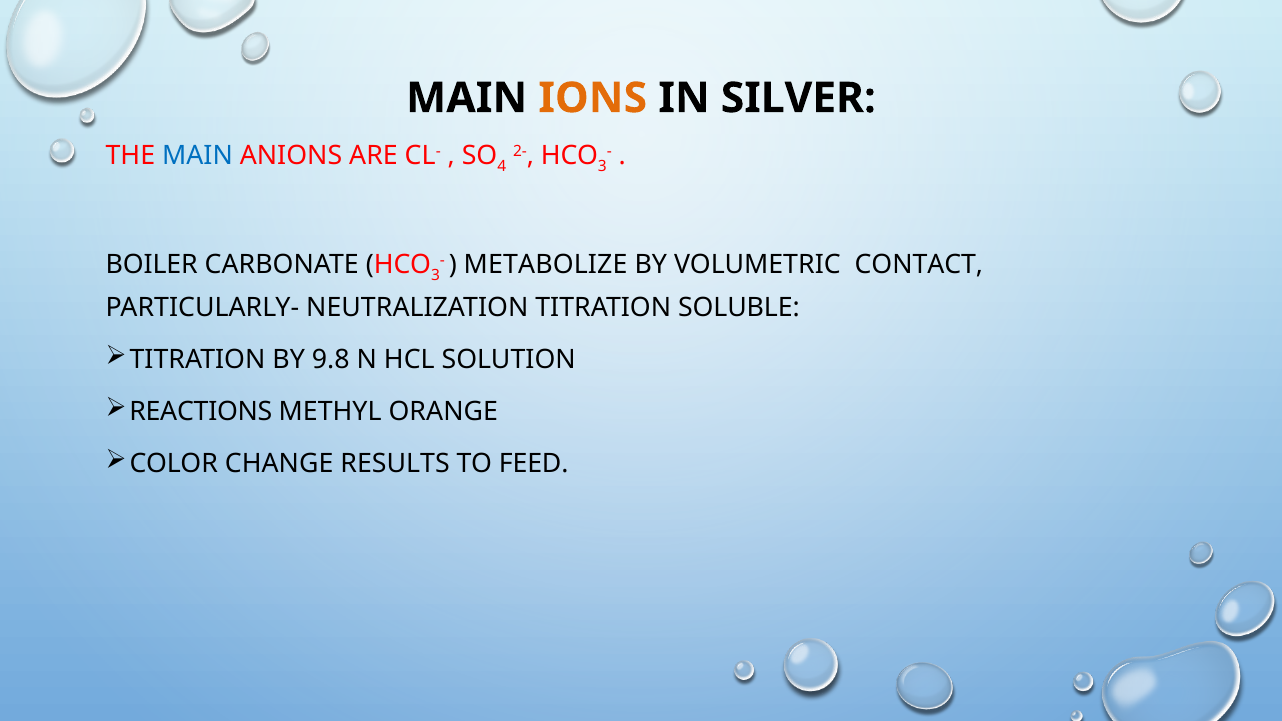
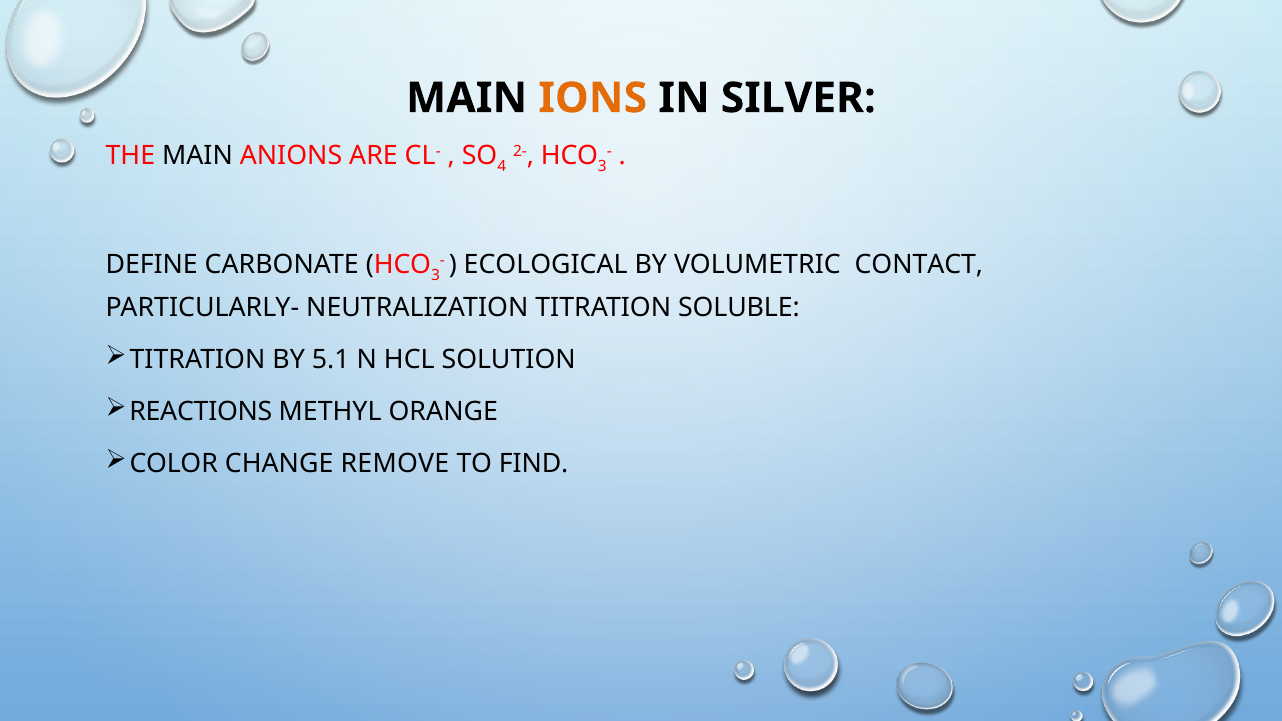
MAIN at (197, 156) colour: blue -> black
METABOLIZE: METABOLIZE -> ECOLOGICAL
BOILER: BOILER -> DEFINE
9.8: 9.8 -> 5.1
RESULTS: RESULTS -> REMOVE
FEED: FEED -> FIND
